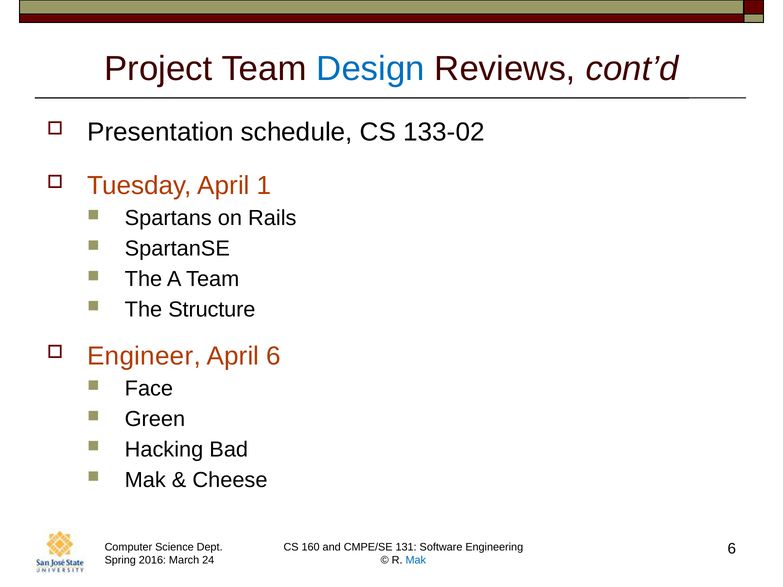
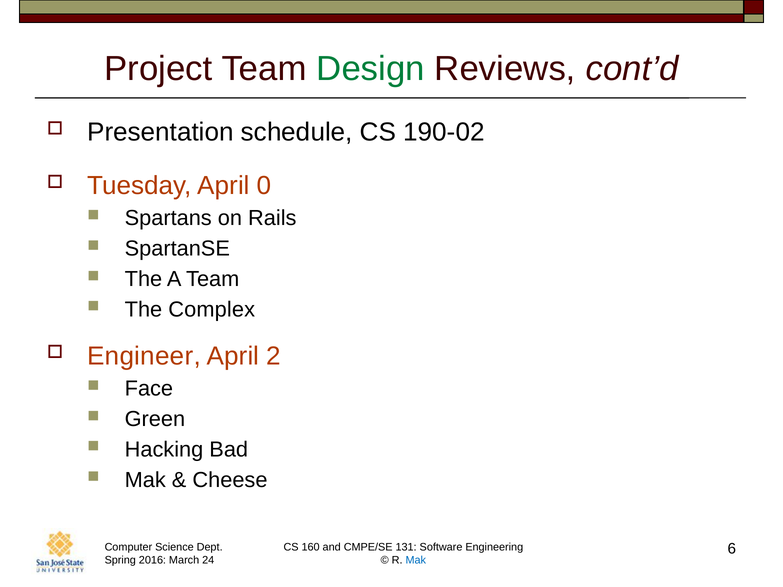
Design colour: blue -> green
133-02: 133-02 -> 190-02
1: 1 -> 0
Structure: Structure -> Complex
April 6: 6 -> 2
